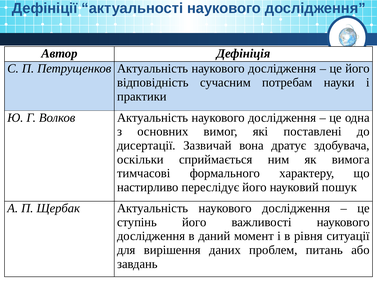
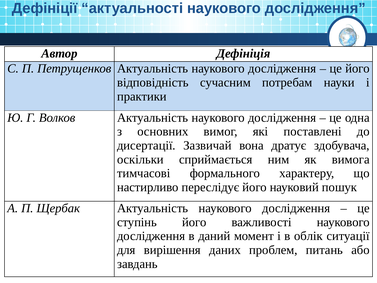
рівня: рівня -> облік
